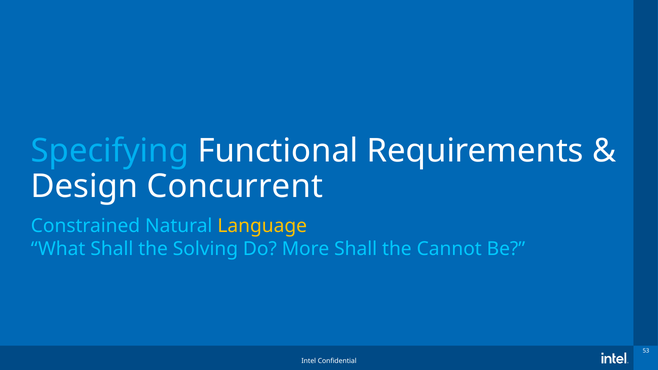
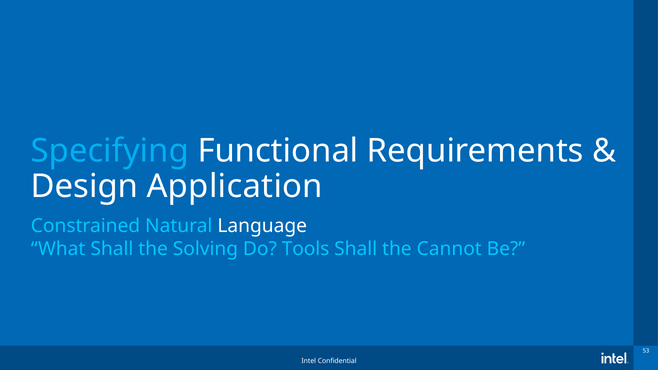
Concurrent: Concurrent -> Application
Language colour: yellow -> white
More: More -> Tools
